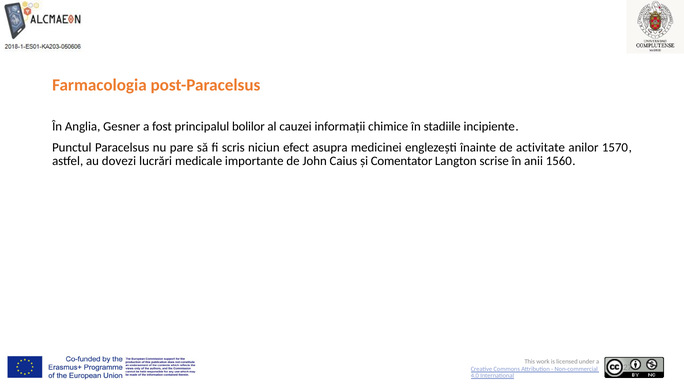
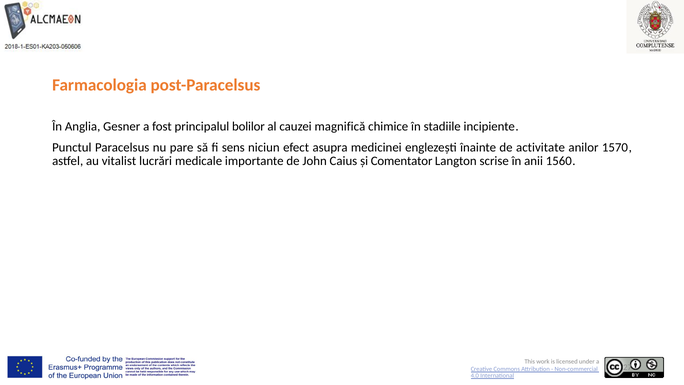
informații: informații -> magnifică
scris: scris -> sens
dovezi: dovezi -> vitalist
